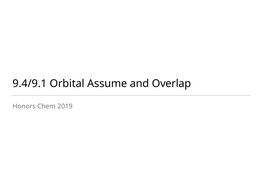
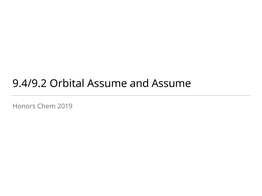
9.4/9.1: 9.4/9.1 -> 9.4/9.2
and Overlap: Overlap -> Assume
